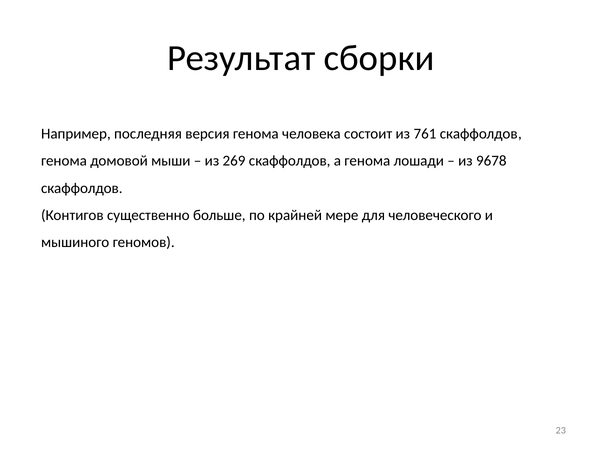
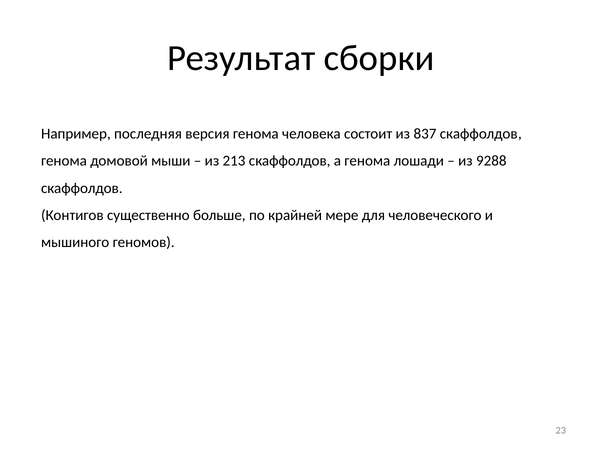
761: 761 -> 837
269: 269 -> 213
9678: 9678 -> 9288
